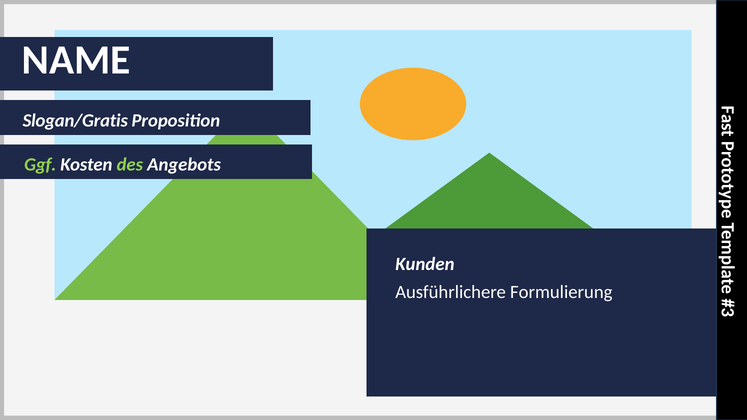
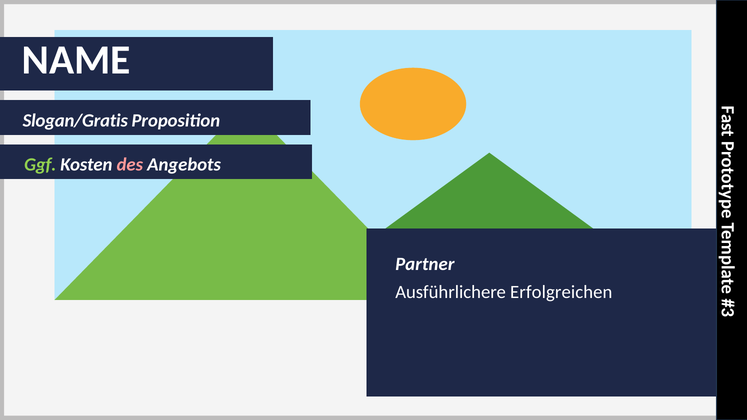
des colour: light green -> pink
Kunden: Kunden -> Partner
Formulierung: Formulierung -> Erfolgreichen
